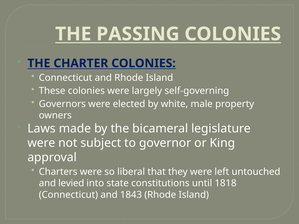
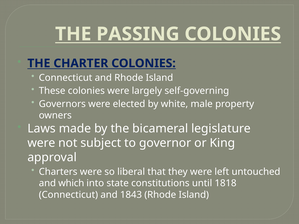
levied: levied -> which
